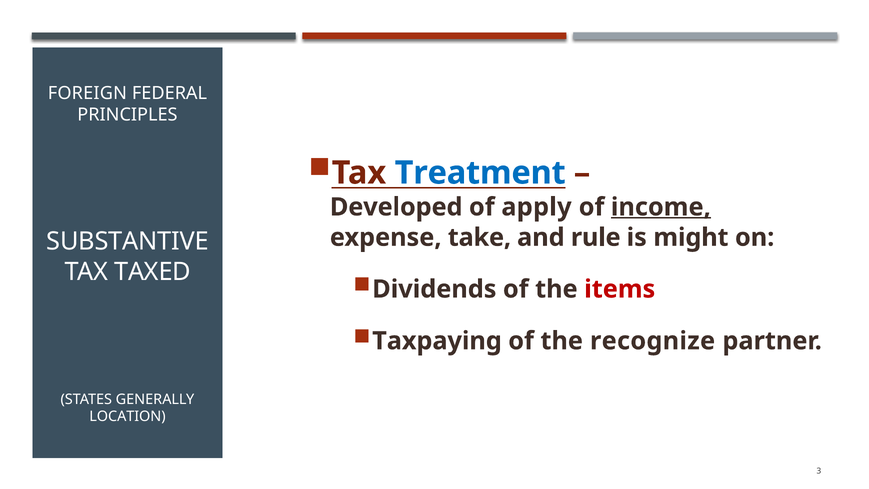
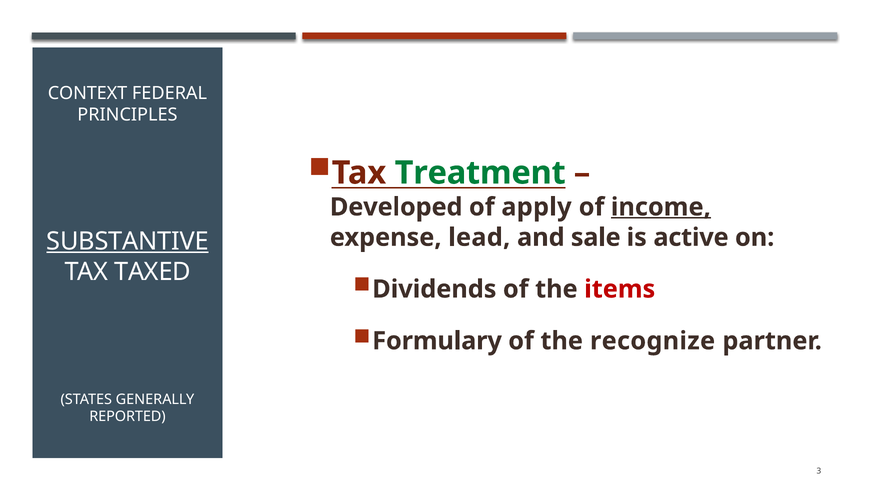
FOREIGN: FOREIGN -> CONTEXT
Treatment colour: blue -> green
take: take -> lead
rule: rule -> sale
might: might -> active
SUBSTANTIVE underline: none -> present
Taxpaying: Taxpaying -> Formulary
LOCATION: LOCATION -> REPORTED
